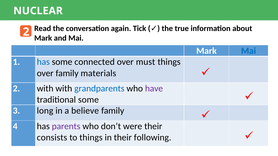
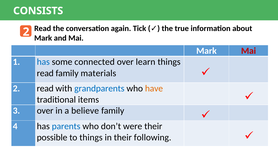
NUCLEAR: NUCLEAR -> CONSISTS
Mai at (249, 51) colour: blue -> red
must: must -> learn
over at (45, 73): over -> read
with at (45, 89): with -> read
have colour: purple -> orange
traditional some: some -> items
3 long: long -> over
parents colour: purple -> blue
consists: consists -> possible
